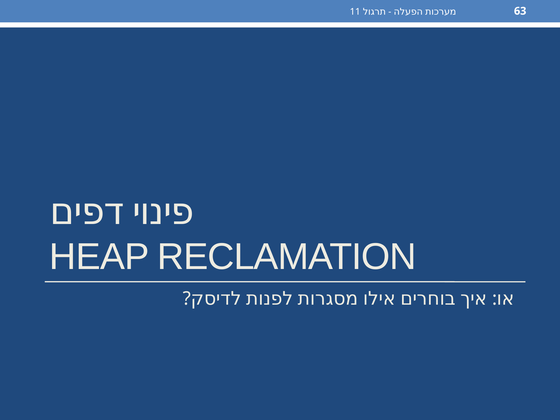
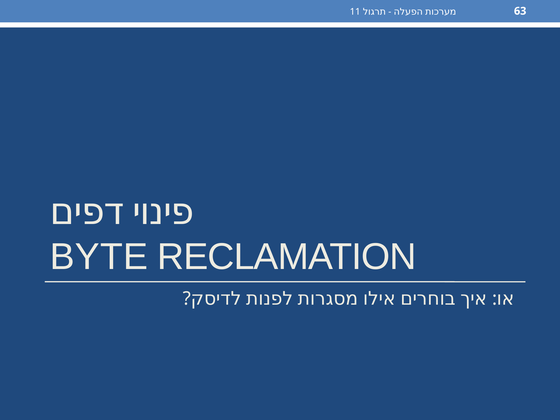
HEAP: HEAP -> BYTE
